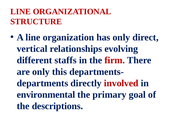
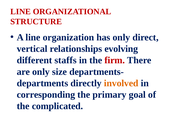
this: this -> size
involved colour: red -> orange
environmental: environmental -> corresponding
descriptions: descriptions -> complicated
